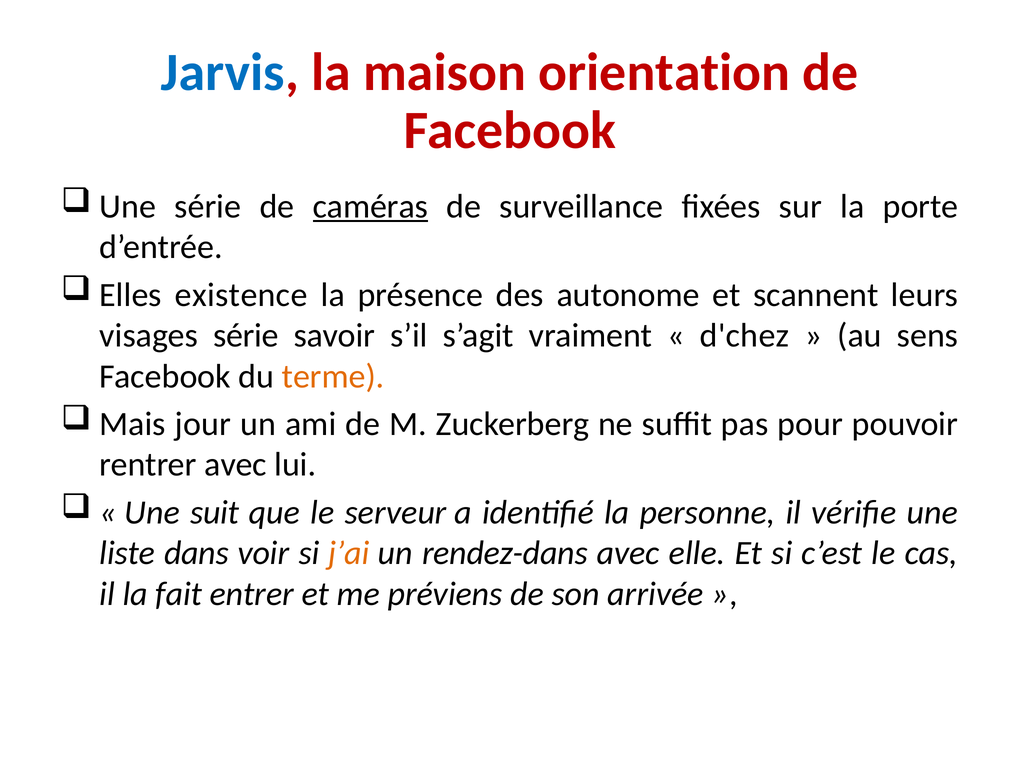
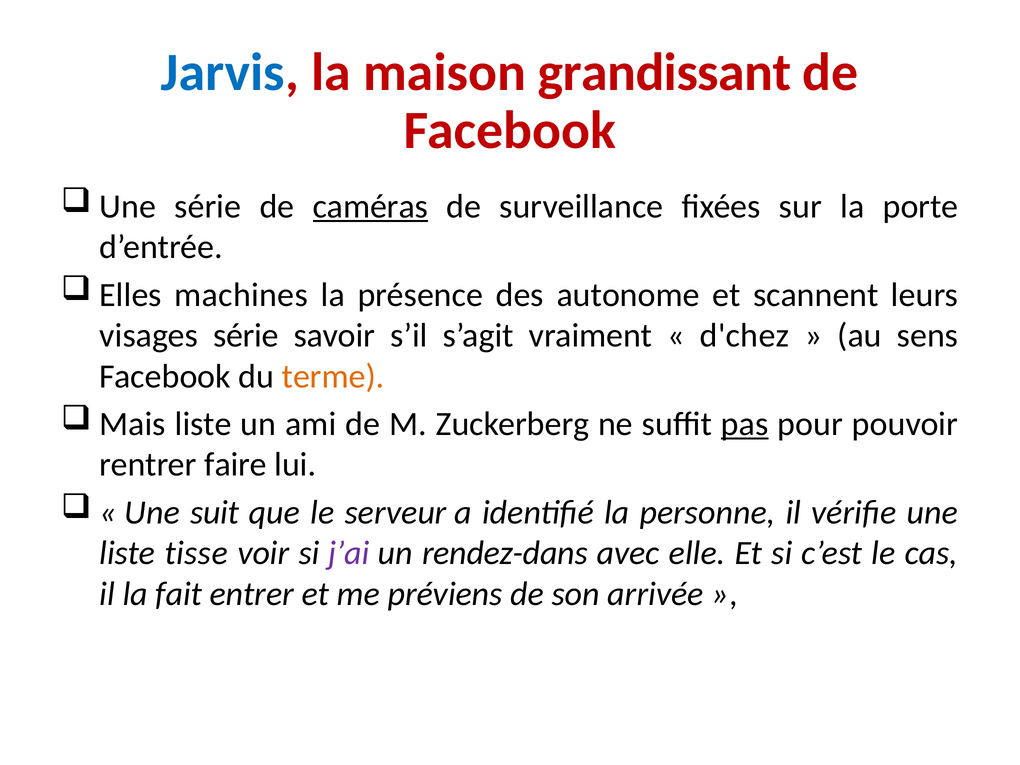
orientation: orientation -> grandissant
existence: existence -> machines
Mais jour: jour -> liste
pas underline: none -> present
rentrer avec: avec -> faire
dans: dans -> tisse
j’ai colour: orange -> purple
